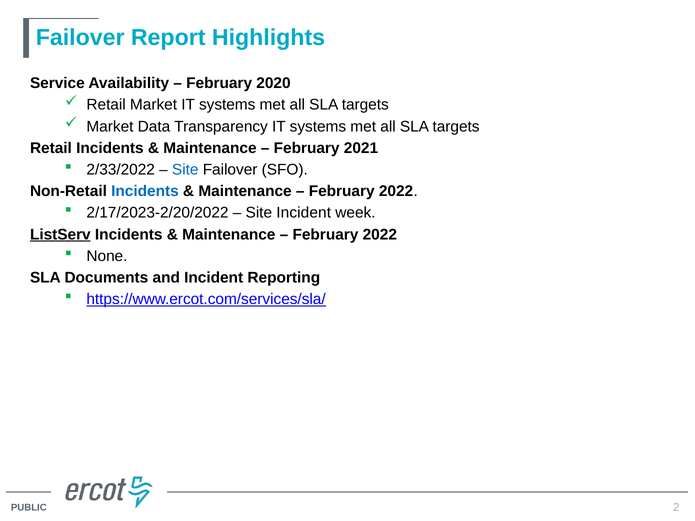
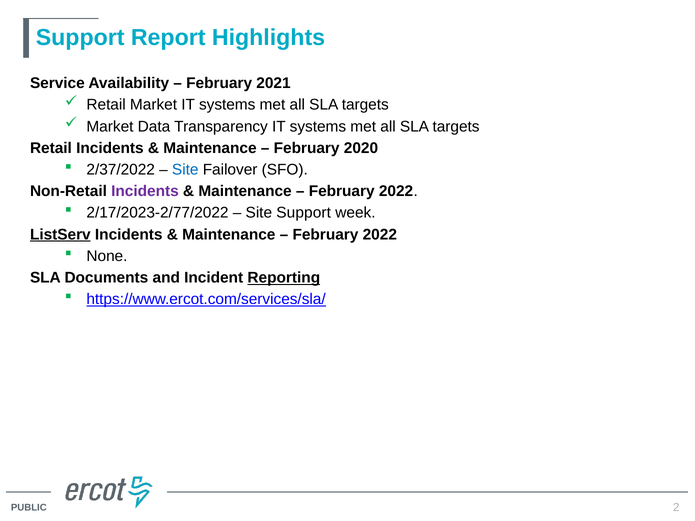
Failover at (80, 37): Failover -> Support
2020: 2020 -> 2021
2021: 2021 -> 2020
2/33/2022: 2/33/2022 -> 2/37/2022
Incidents at (145, 191) colour: blue -> purple
2/17/2023-2/20/2022: 2/17/2023-2/20/2022 -> 2/17/2023-2/77/2022
Site Incident: Incident -> Support
Reporting underline: none -> present
